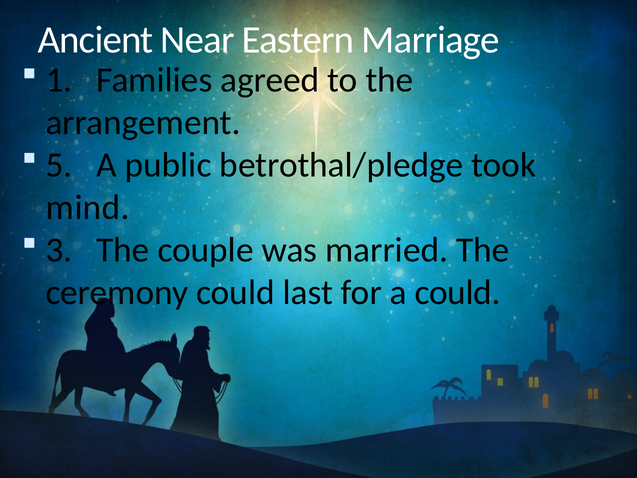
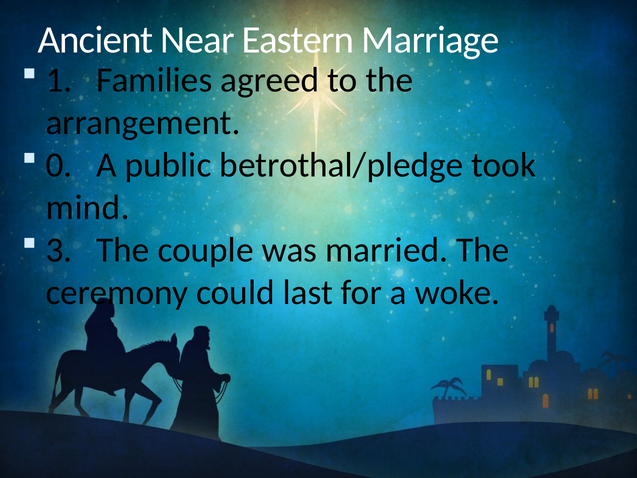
5: 5 -> 0
a could: could -> woke
